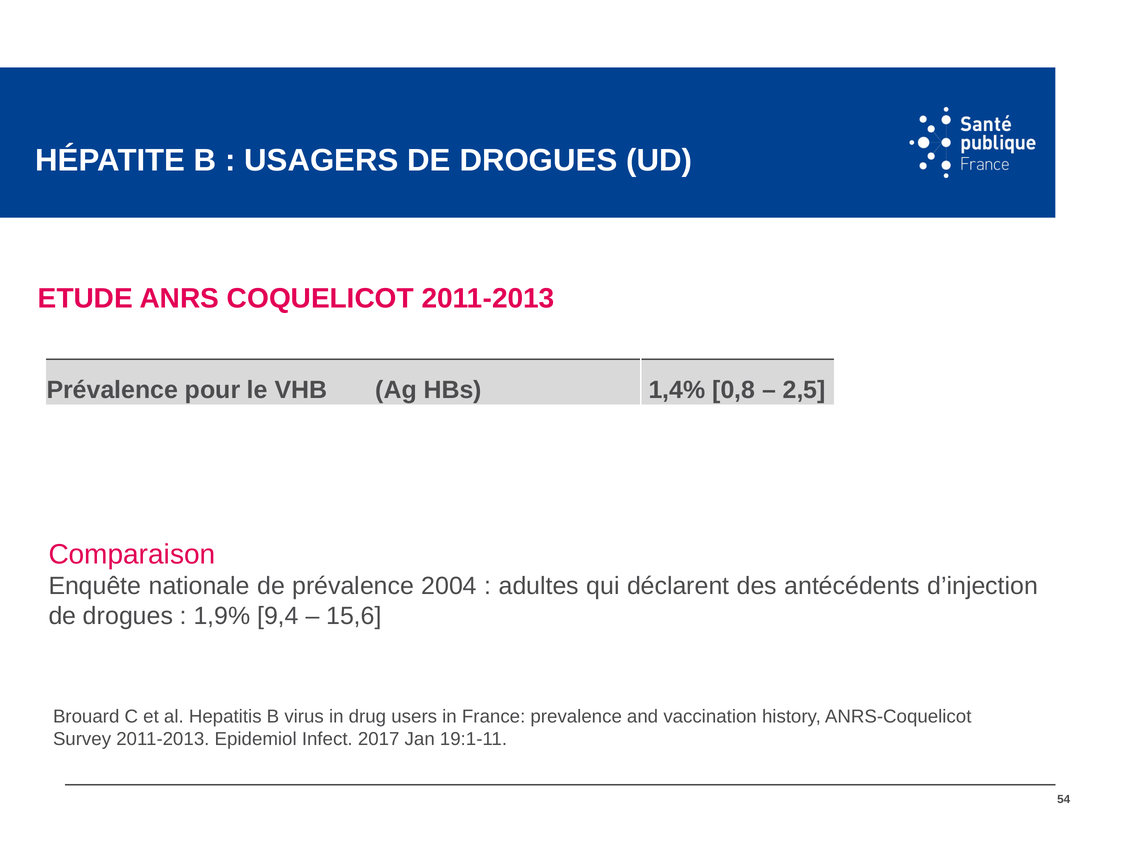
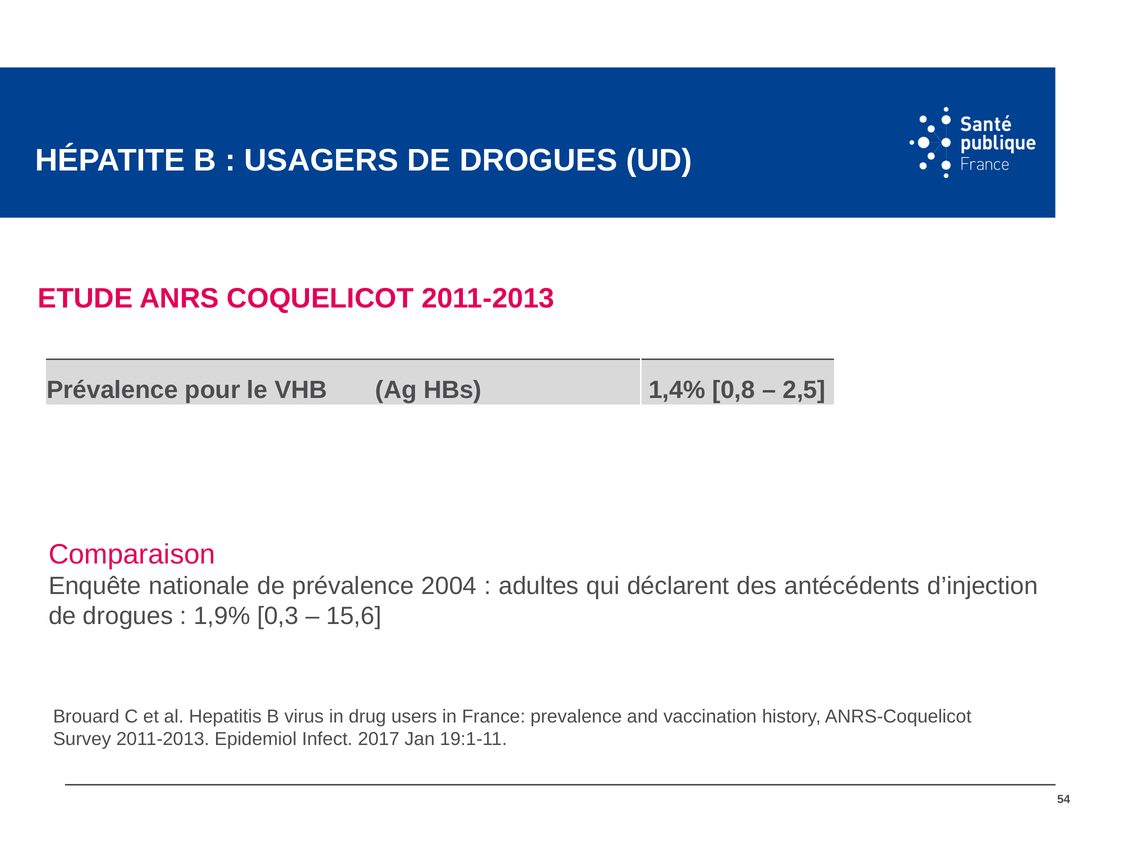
9,4: 9,4 -> 0,3
